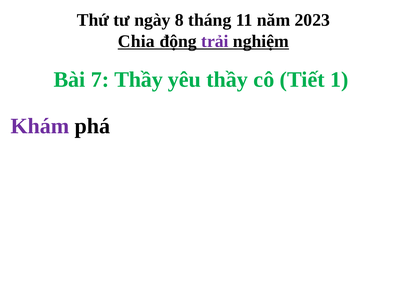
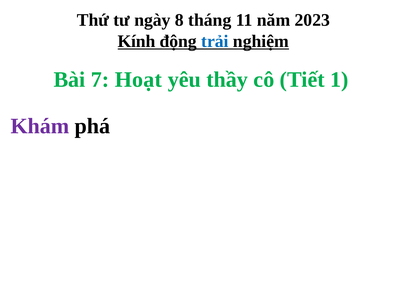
Chia: Chia -> Kính
trải colour: purple -> blue
7 Thầy: Thầy -> Hoạt
